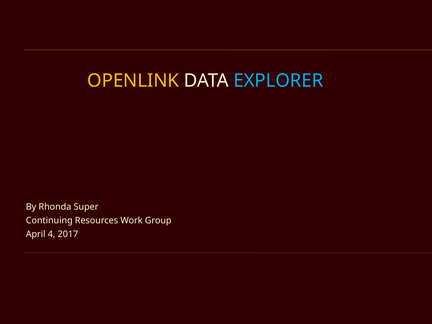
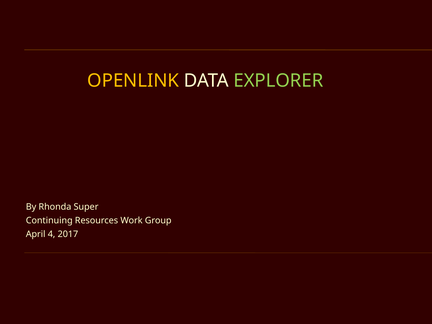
EXPLORER colour: light blue -> light green
